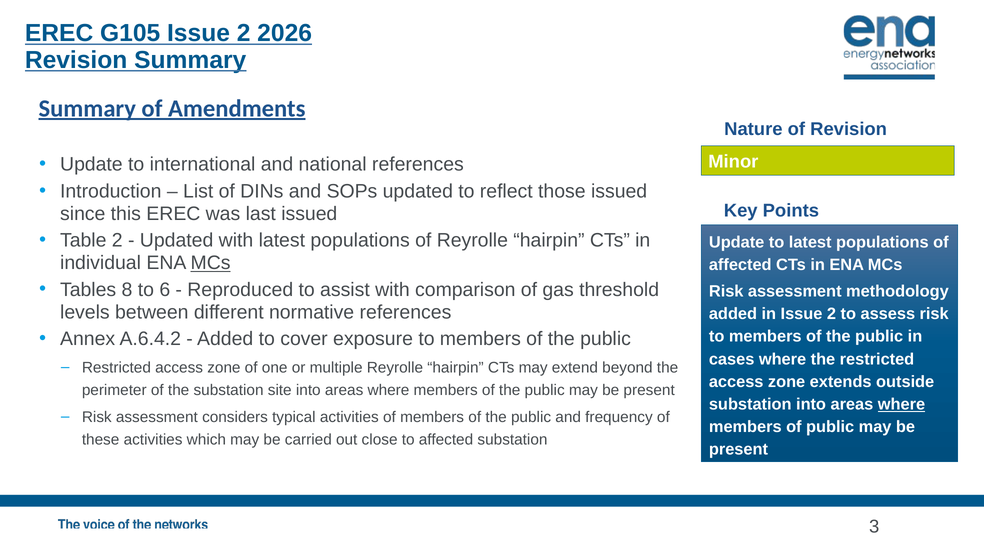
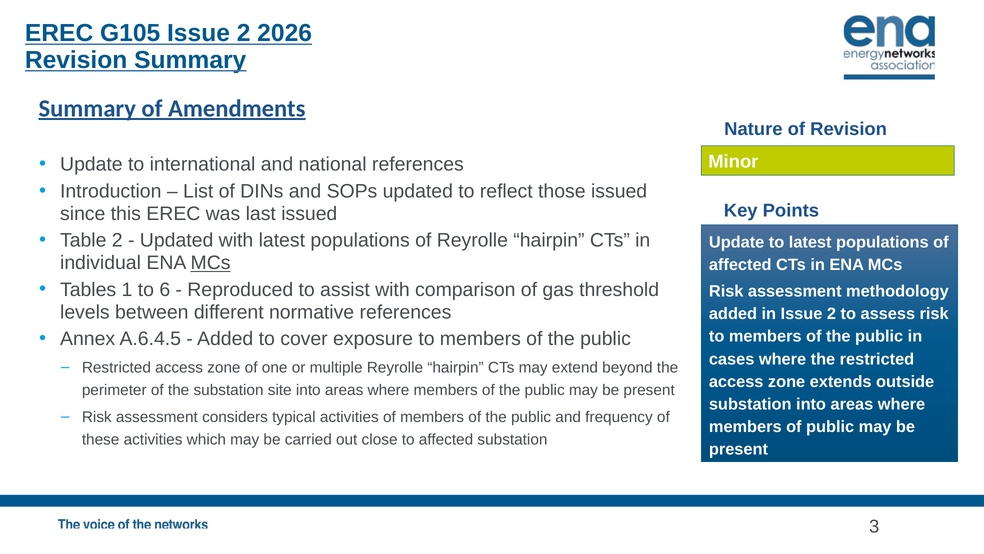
8: 8 -> 1
A.6.4.2: A.6.4.2 -> A.6.4.5
where at (901, 404) underline: present -> none
